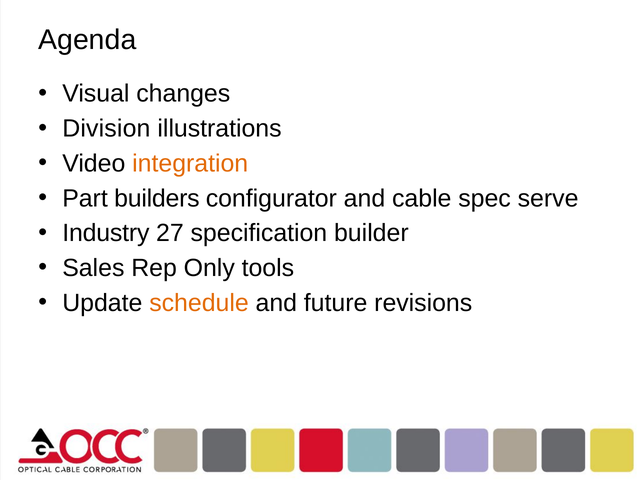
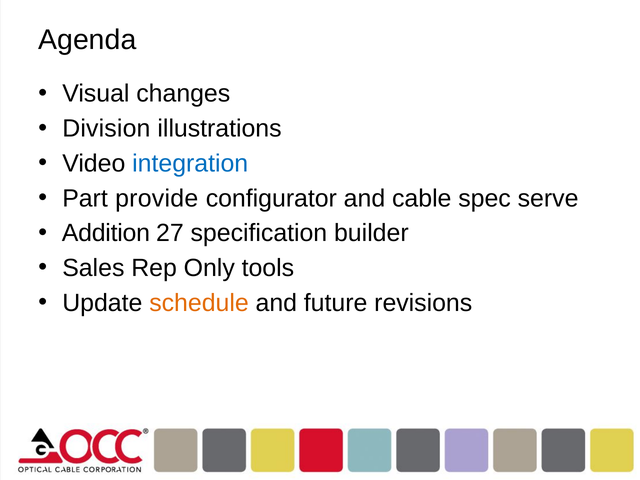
integration colour: orange -> blue
builders: builders -> provide
Industry: Industry -> Addition
